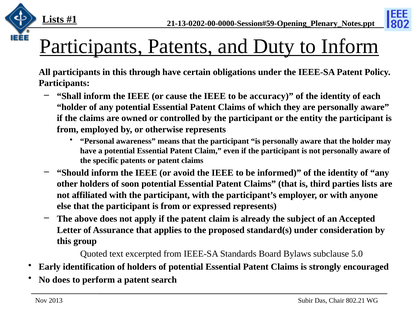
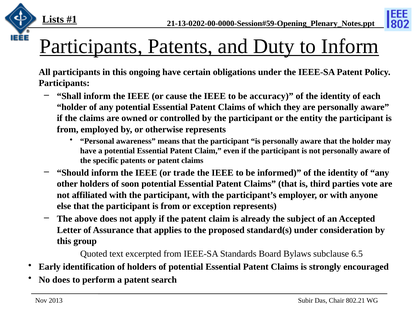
through: through -> ongoing
avoid: avoid -> trade
parties lists: lists -> vote
expressed: expressed -> exception
5.0: 5.0 -> 6.5
